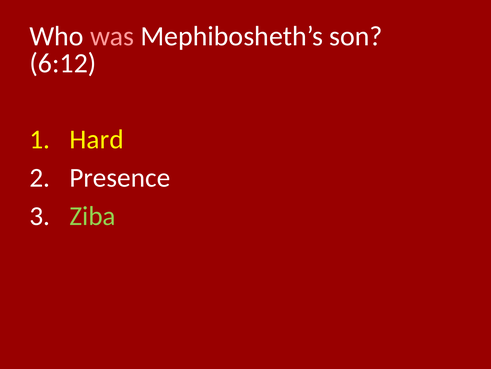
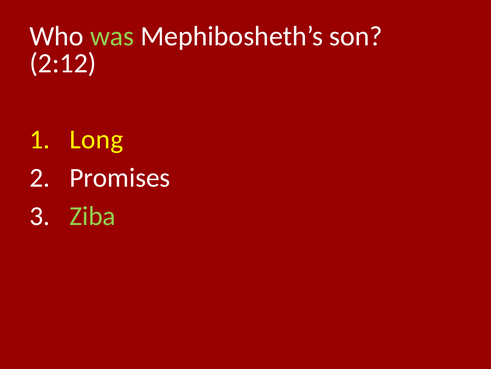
was colour: pink -> light green
6:12: 6:12 -> 2:12
Hard: Hard -> Long
Presence: Presence -> Promises
